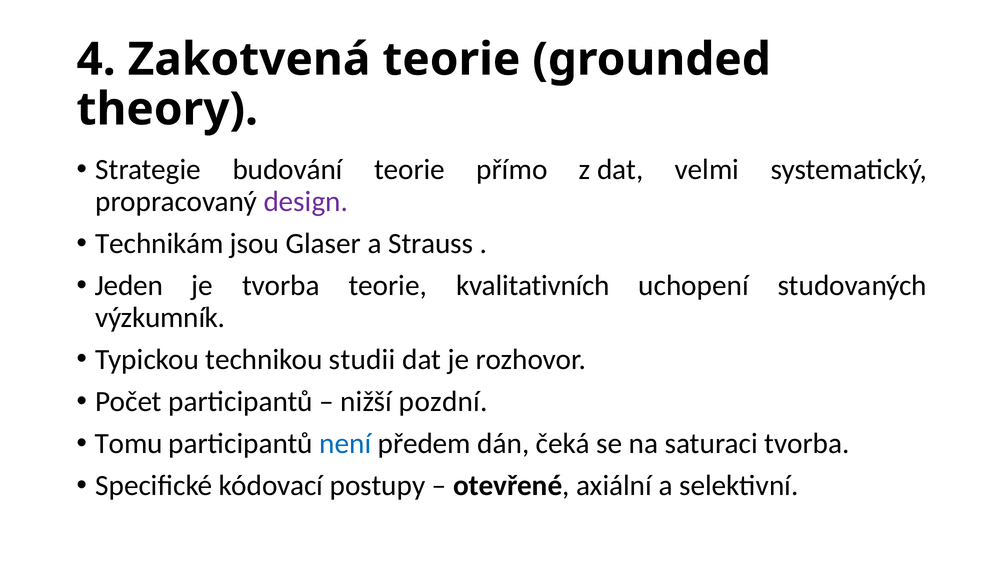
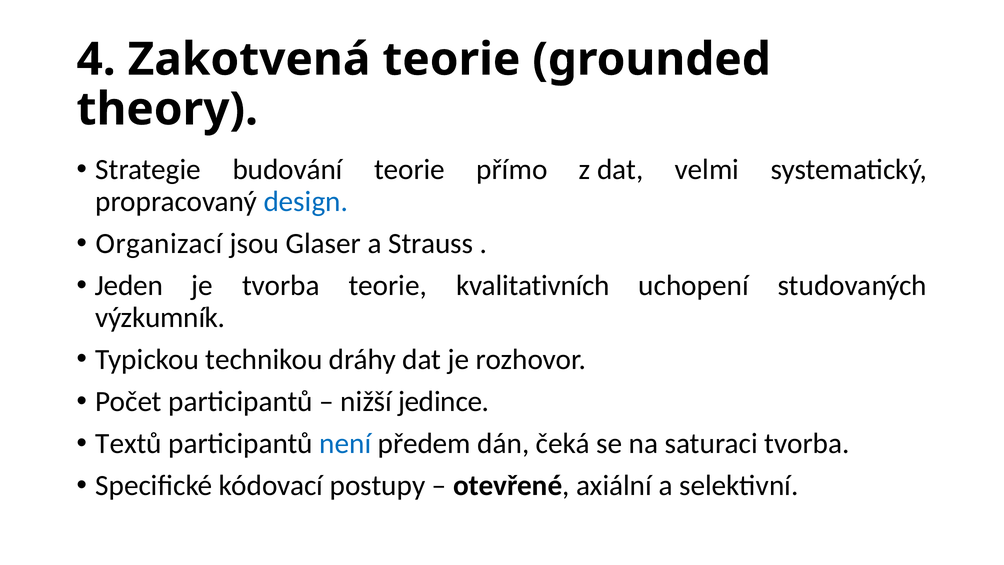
design colour: purple -> blue
Technikám: Technikám -> Organizací
studii: studii -> dráhy
pozdní: pozdní -> jedince
Tomu: Tomu -> Textů
